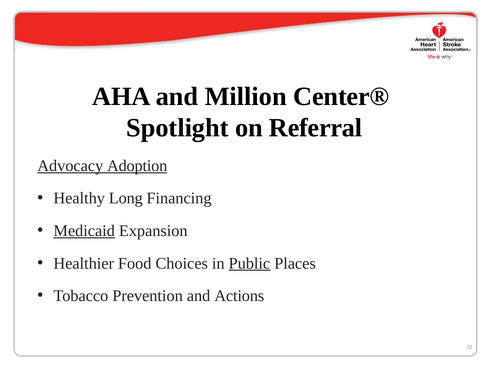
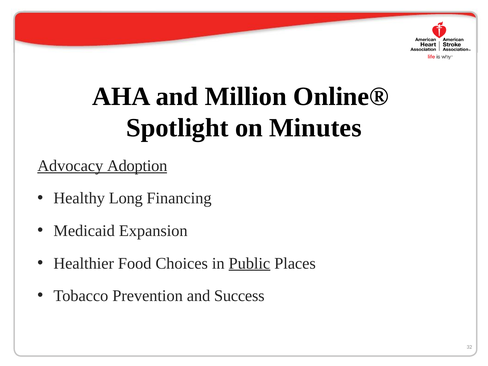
Center®: Center® -> Online®
Referral: Referral -> Minutes
Medicaid underline: present -> none
Actions: Actions -> Success
